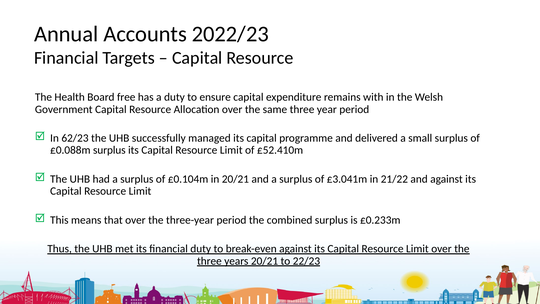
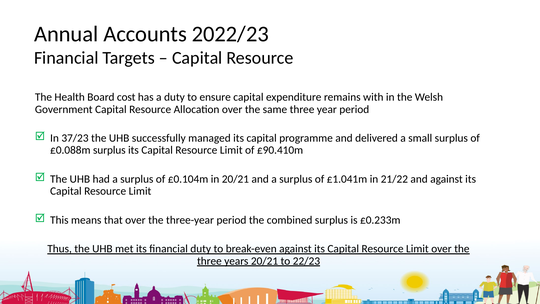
free: free -> cost
62/23: 62/23 -> 37/23
£52.410m: £52.410m -> £90.410m
£3.041m: £3.041m -> £1.041m
